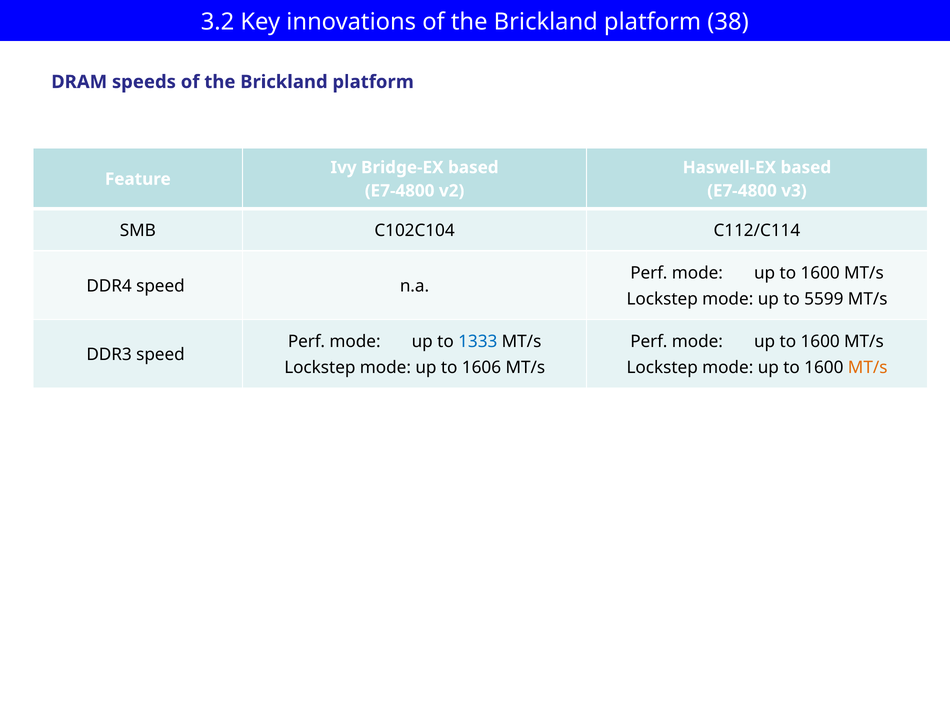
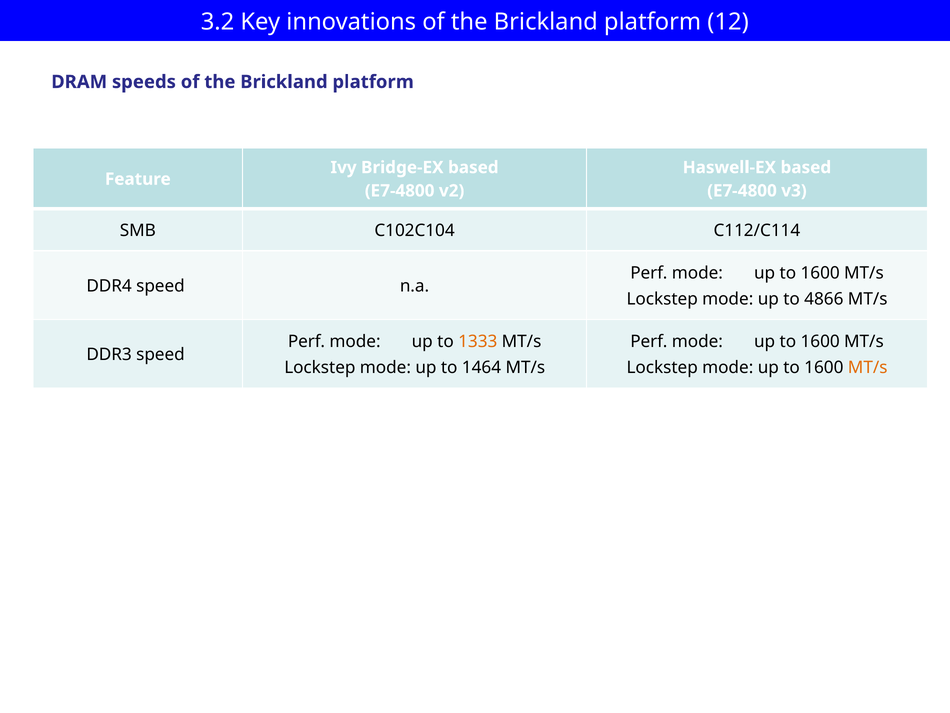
38: 38 -> 12
5599: 5599 -> 4866
1333 colour: blue -> orange
1606: 1606 -> 1464
